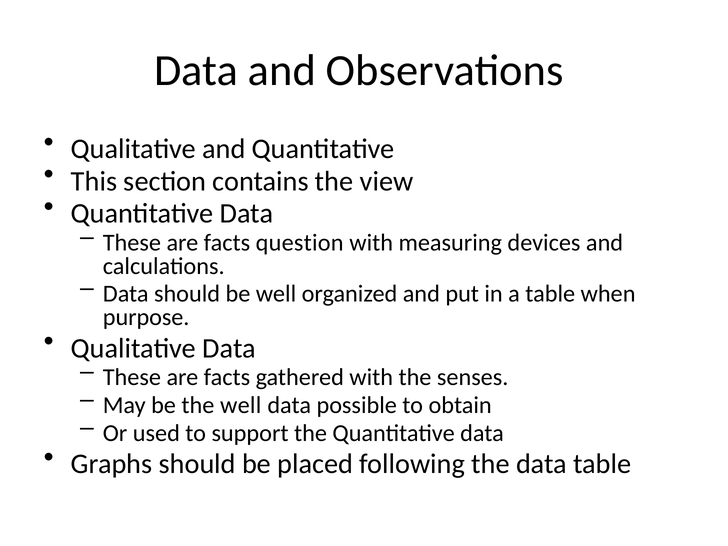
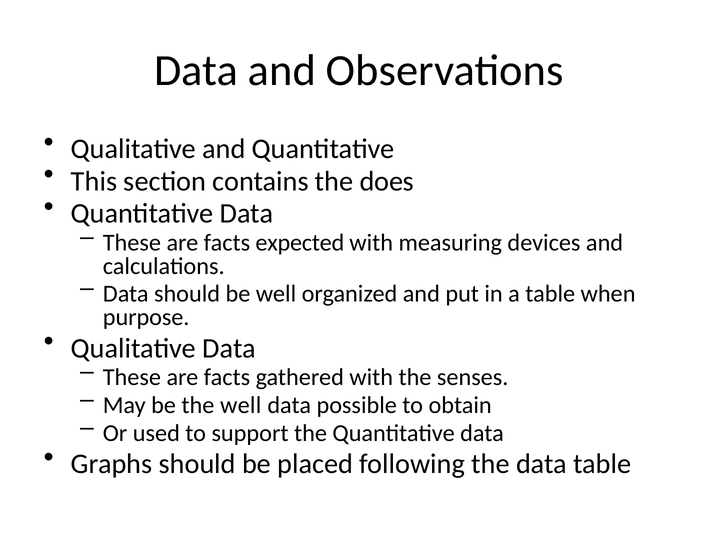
view: view -> does
question: question -> expected
